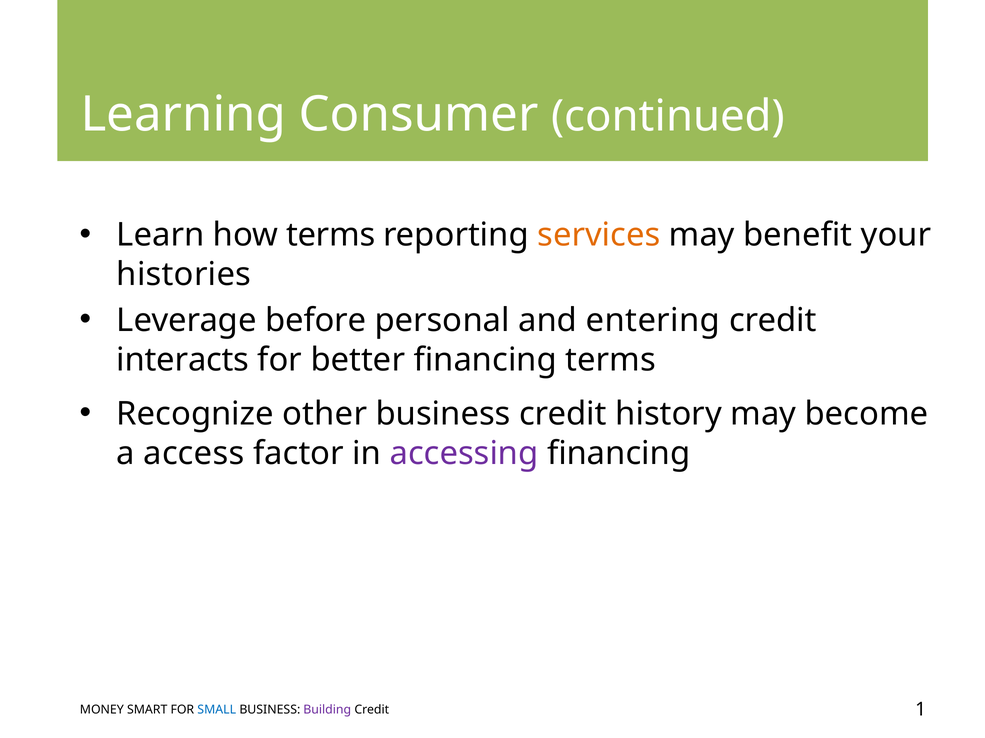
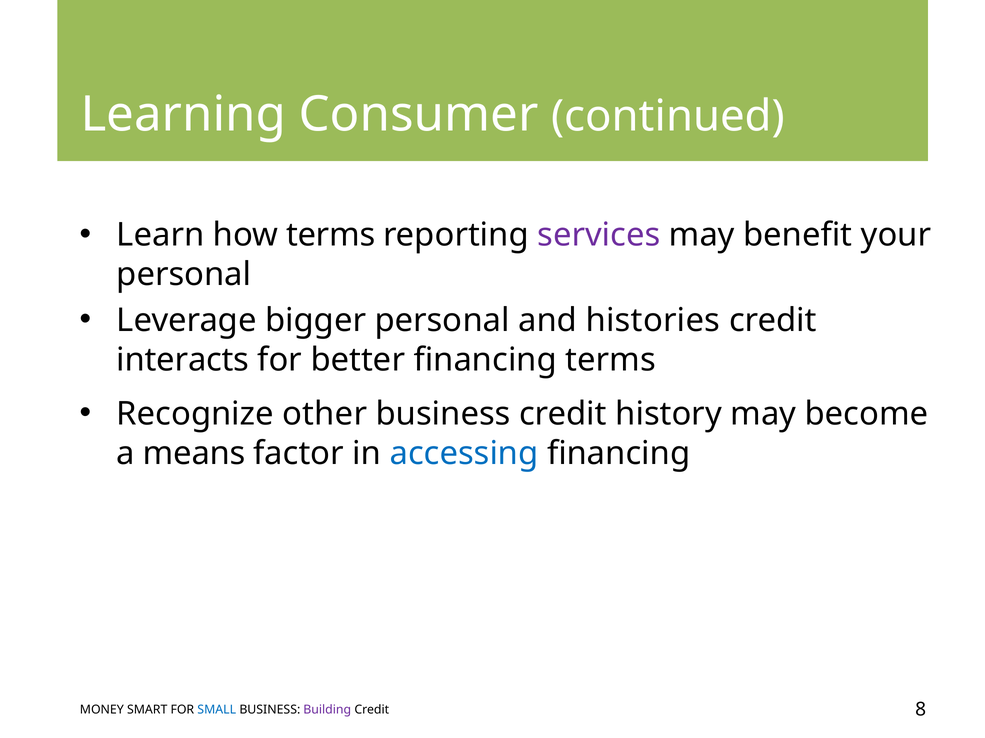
services colour: orange -> purple
histories at (184, 275): histories -> personal
before: before -> bigger
entering: entering -> histories
access: access -> means
accessing colour: purple -> blue
1: 1 -> 8
